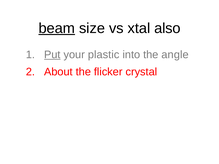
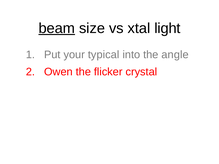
also: also -> light
Put underline: present -> none
plastic: plastic -> typical
About: About -> Owen
